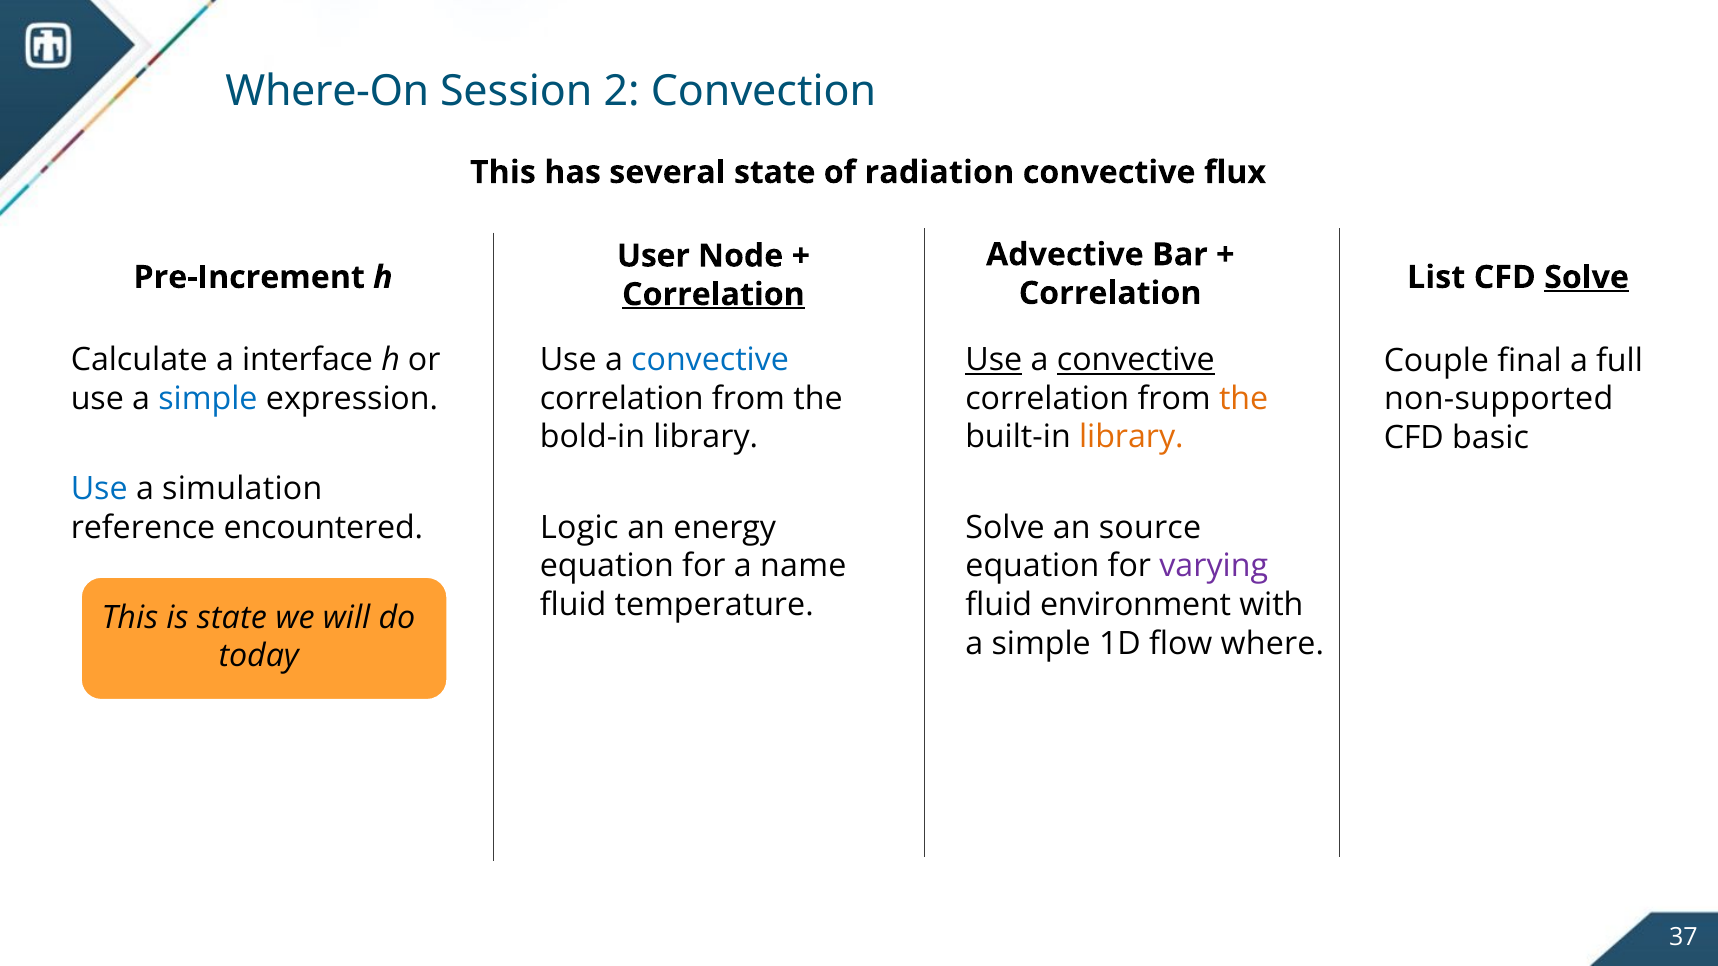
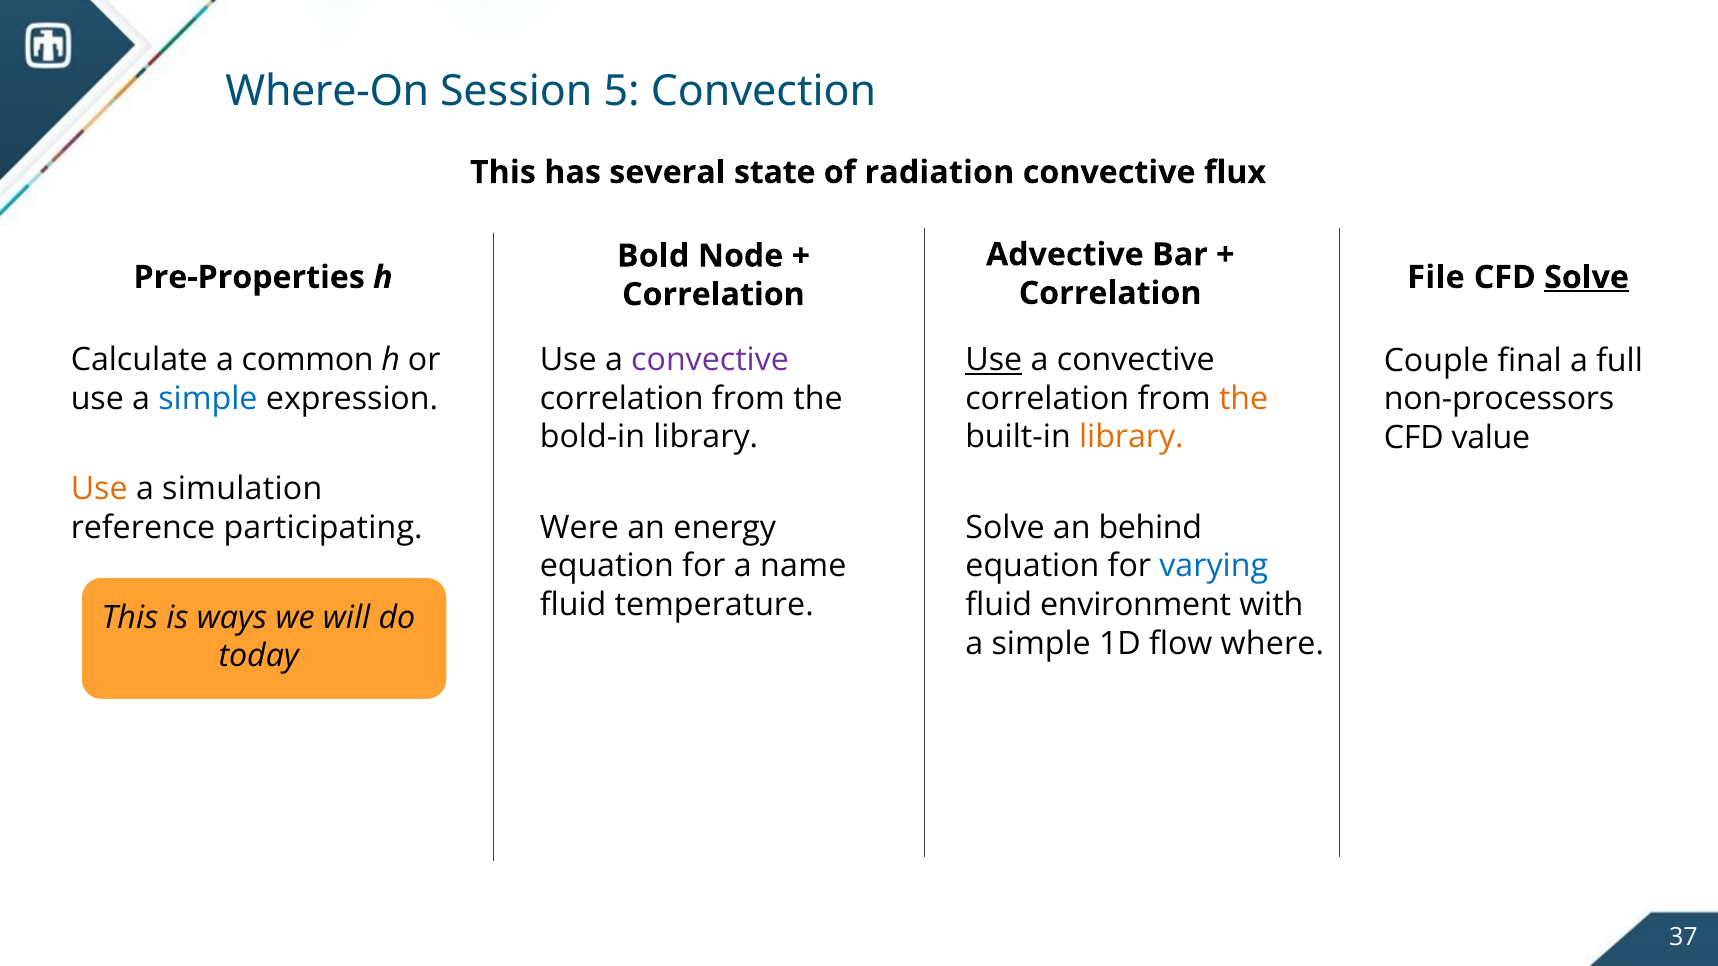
2: 2 -> 5
User: User -> Bold
Pre-Increment: Pre-Increment -> Pre-Properties
List: List -> File
Correlation at (713, 295) underline: present -> none
interface: interface -> common
convective at (710, 360) colour: blue -> purple
convective at (1136, 360) underline: present -> none
non-supported: non-supported -> non-processors
basic: basic -> value
Use at (99, 489) colour: blue -> orange
encountered: encountered -> participating
Logic: Logic -> Were
source: source -> behind
varying colour: purple -> blue
is state: state -> ways
